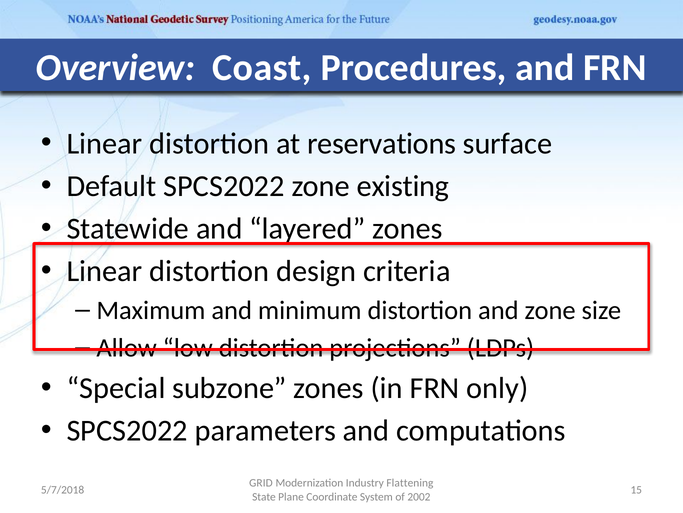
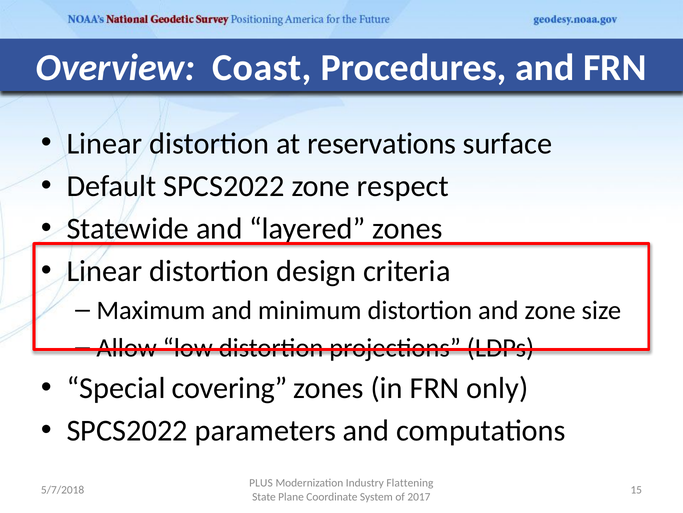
existing: existing -> respect
subzone: subzone -> covering
GRID: GRID -> PLUS
2002: 2002 -> 2017
